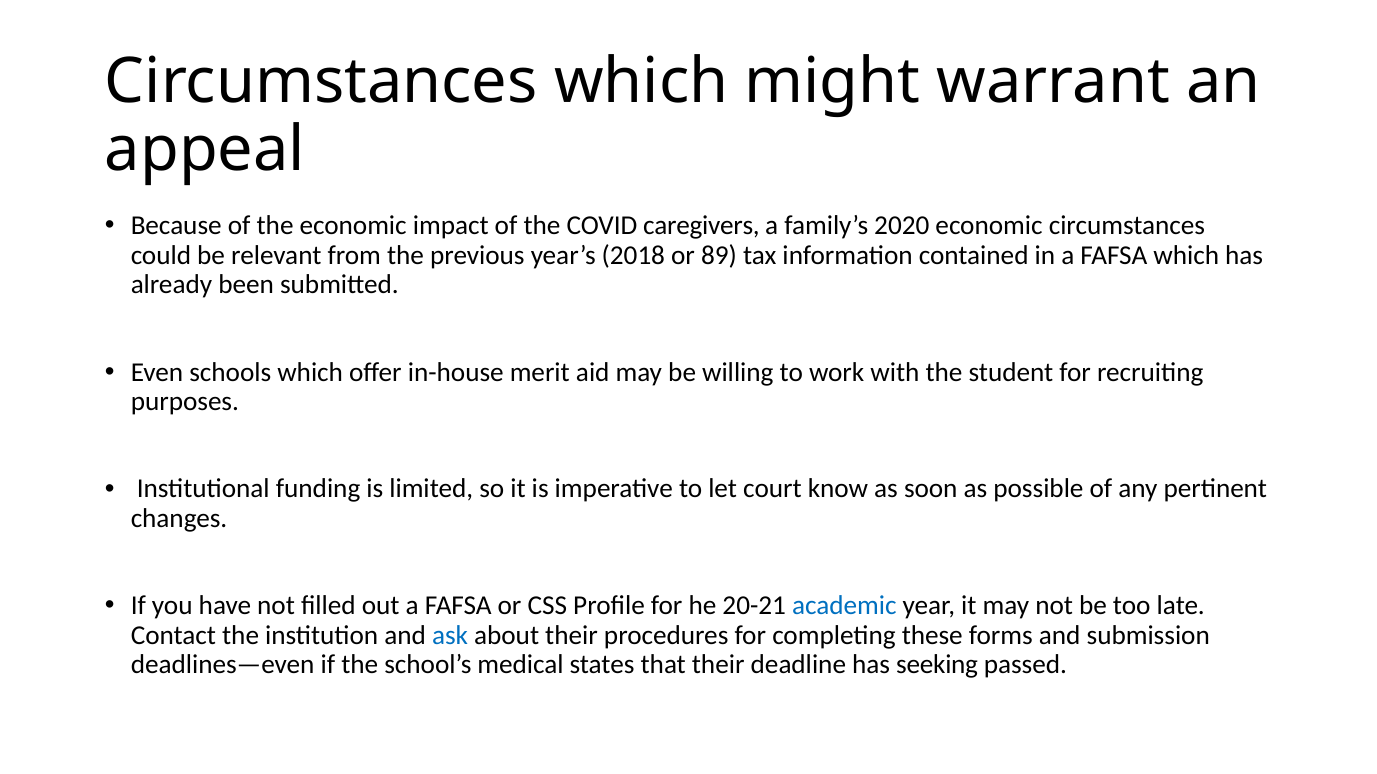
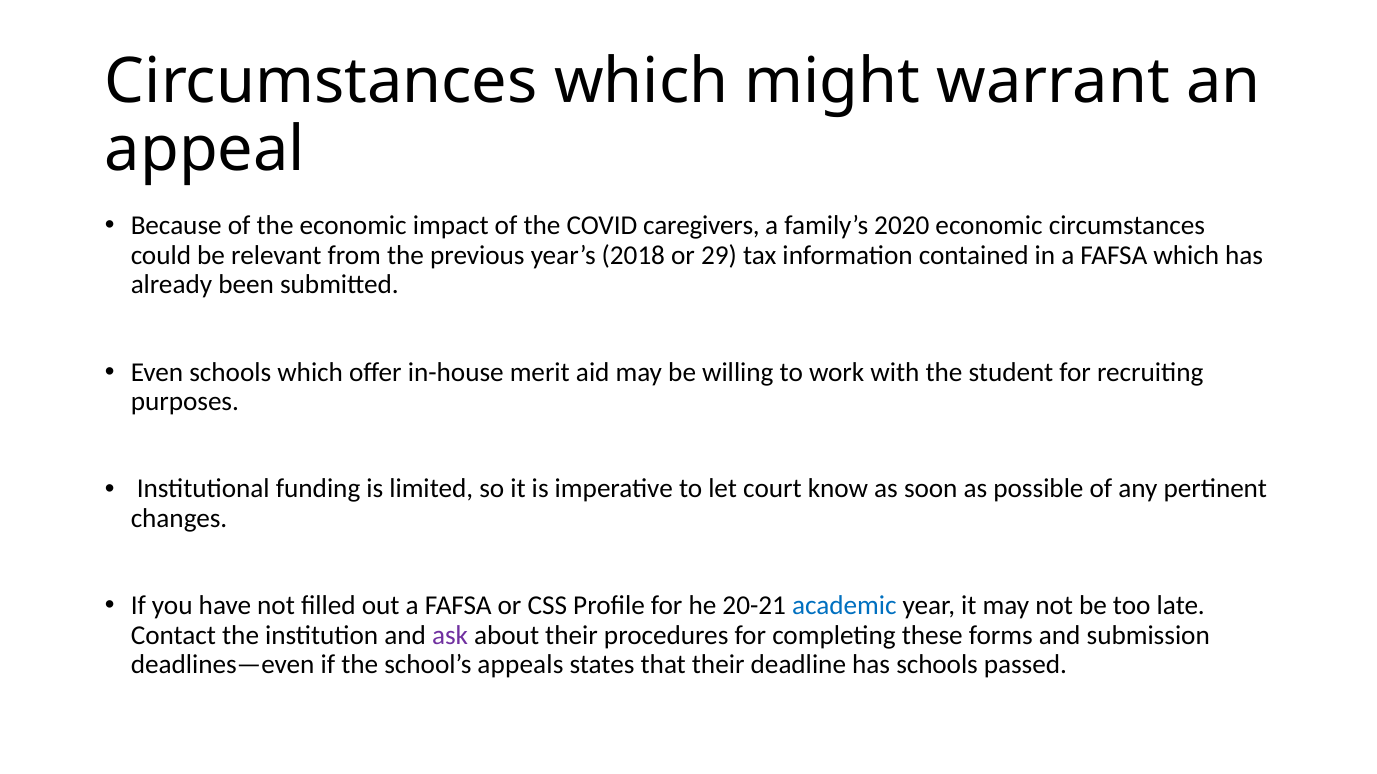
89: 89 -> 29
ask colour: blue -> purple
medical: medical -> appeals
has seeking: seeking -> schools
